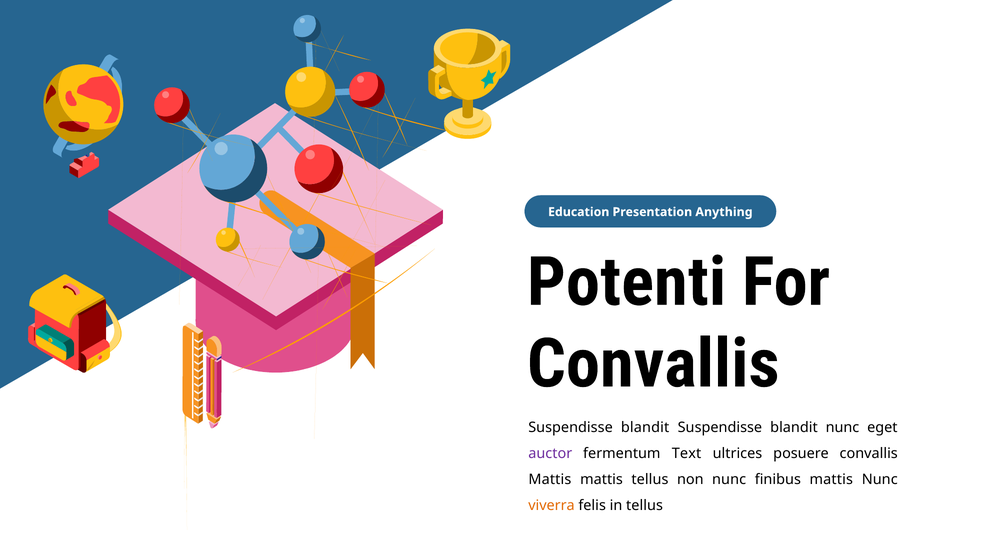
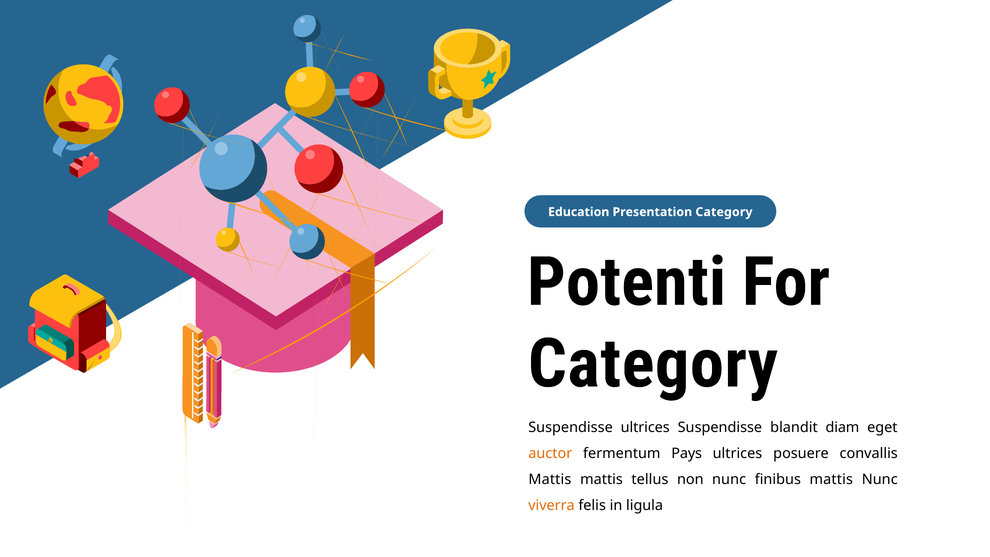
Presentation Anything: Anything -> Category
Convallis at (653, 364): Convallis -> Category
blandit at (645, 427): blandit -> ultrices
blandit nunc: nunc -> diam
auctor colour: purple -> orange
Text: Text -> Pays
in tellus: tellus -> ligula
